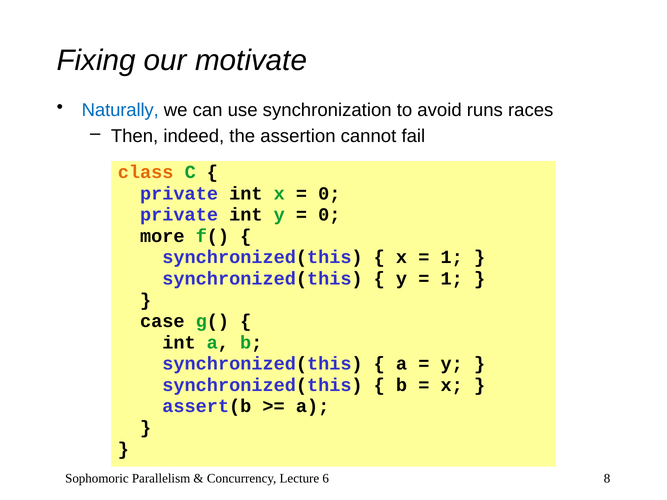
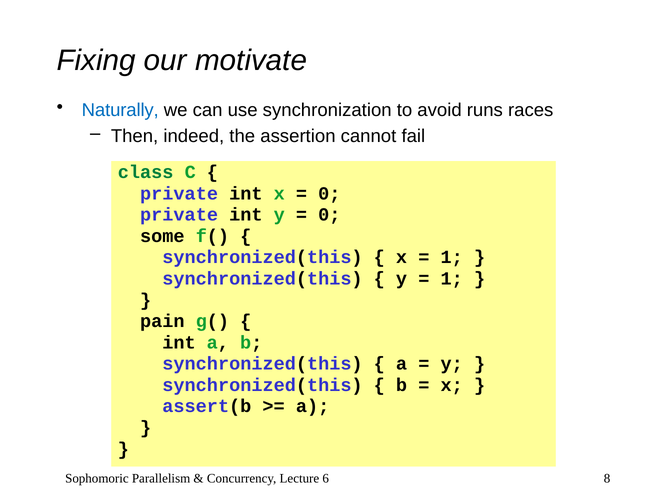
class colour: orange -> green
more: more -> some
case: case -> pain
